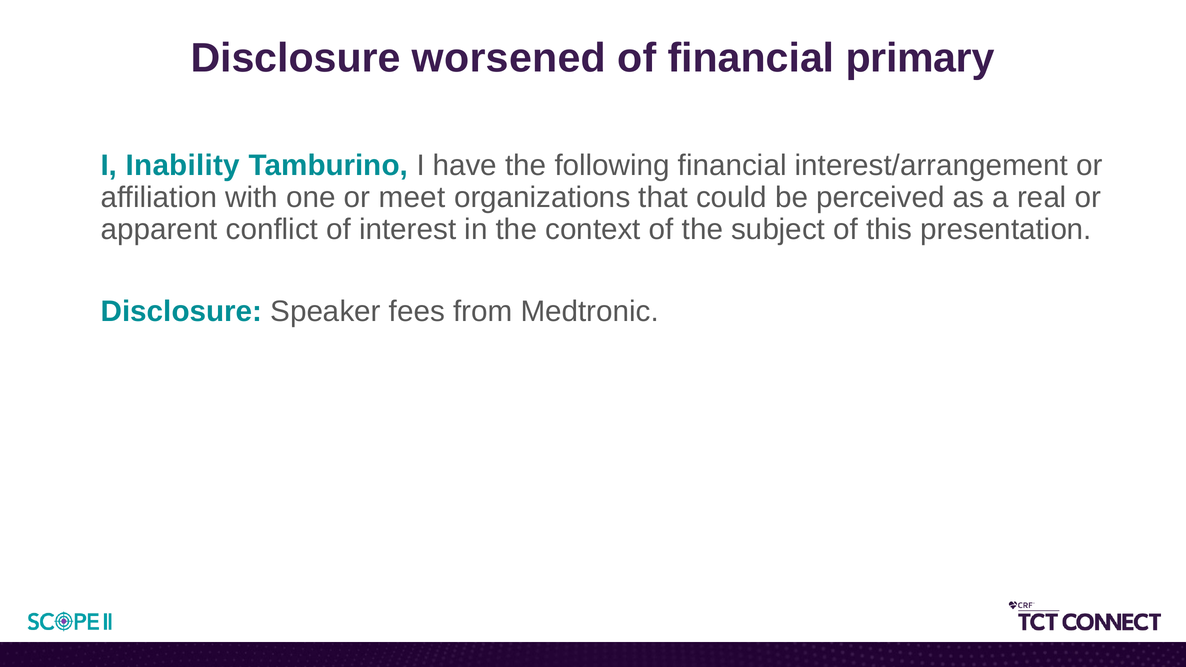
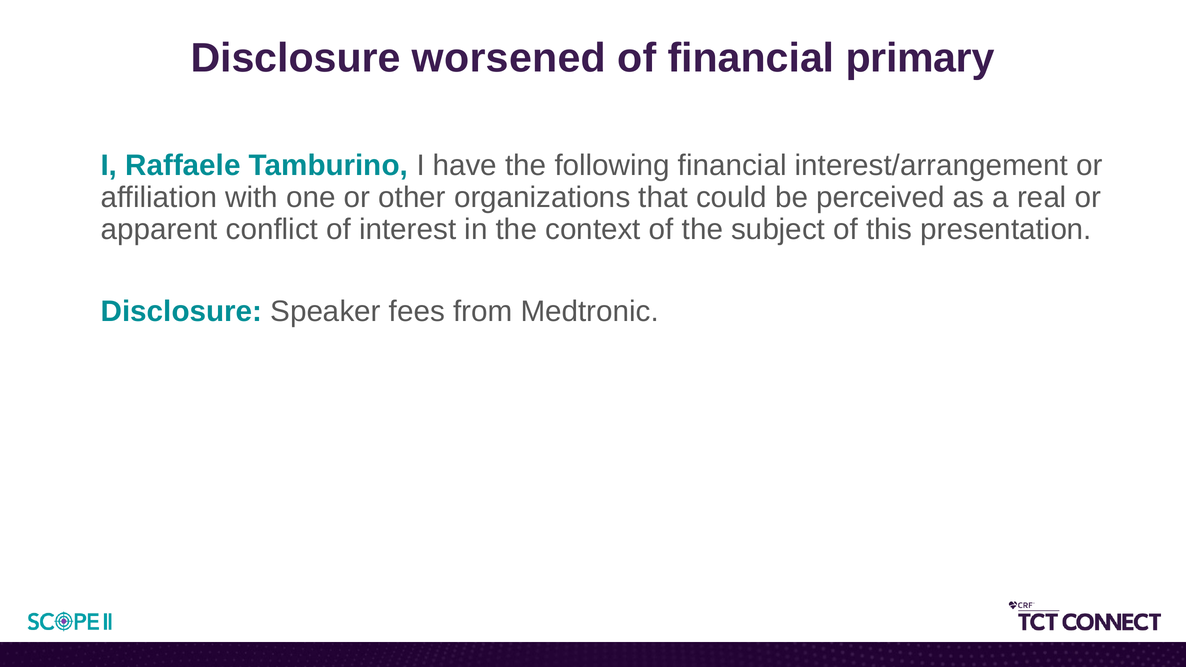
Inability: Inability -> Raffaele
meet: meet -> other
